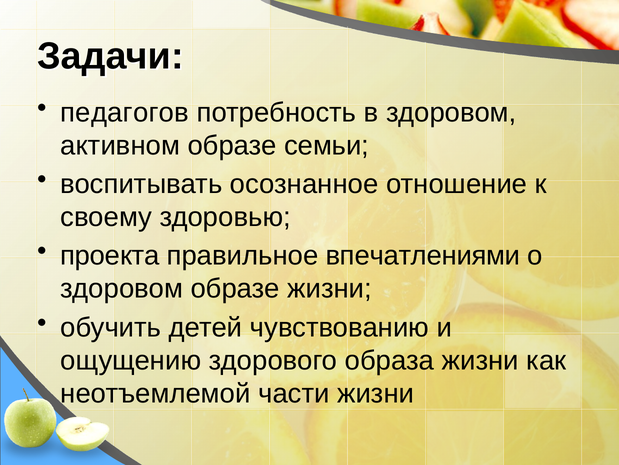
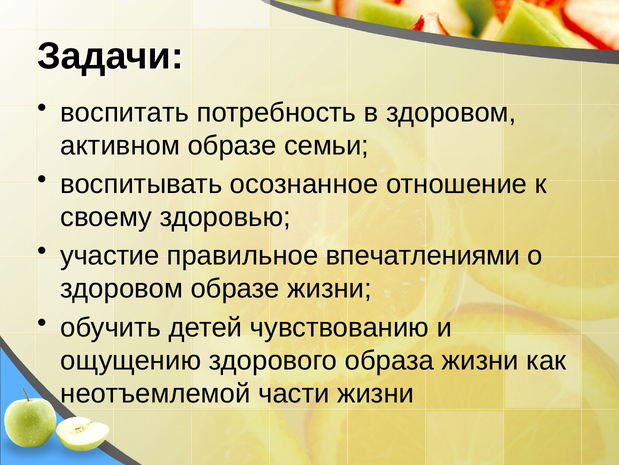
педагогов: педагогов -> воспитать
проекта: проекта -> участие
